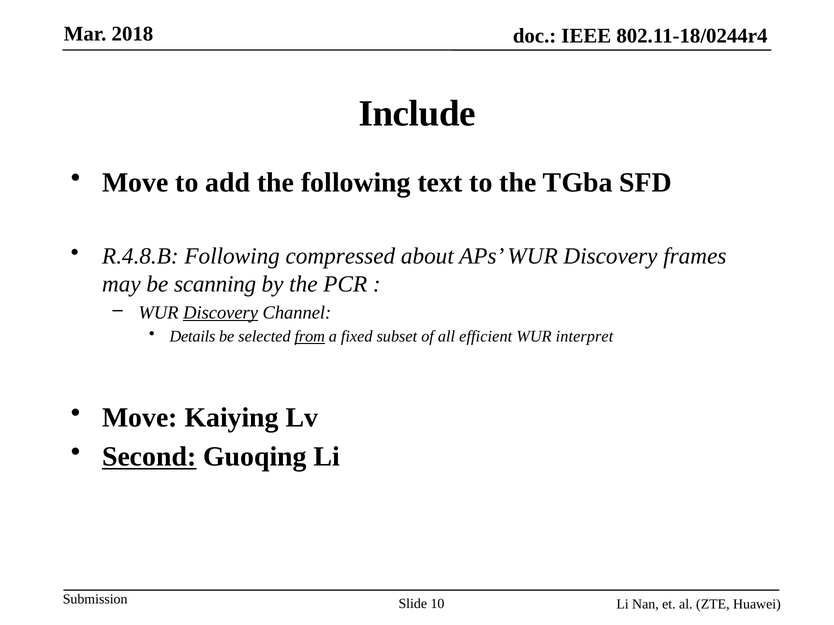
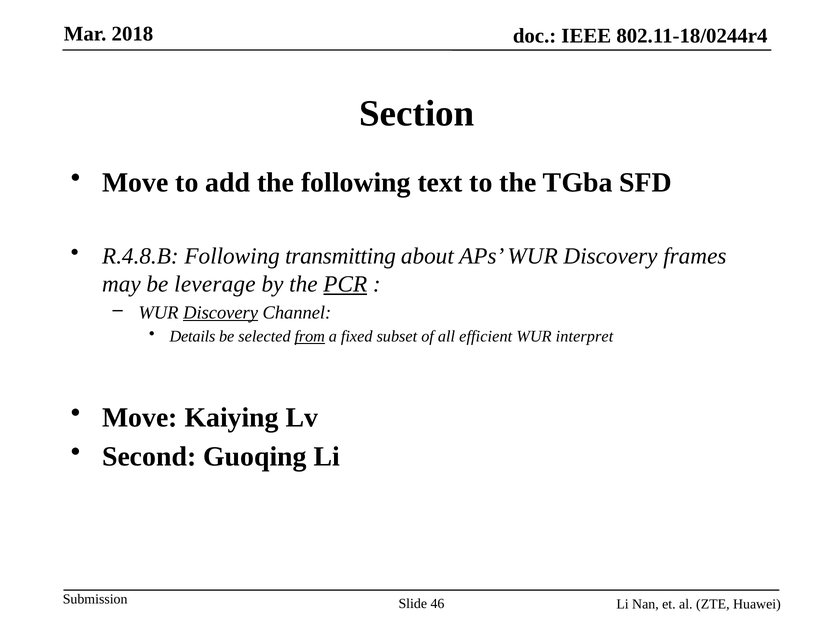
Include: Include -> Section
compressed: compressed -> transmitting
scanning: scanning -> leverage
PCR underline: none -> present
Second underline: present -> none
10: 10 -> 46
